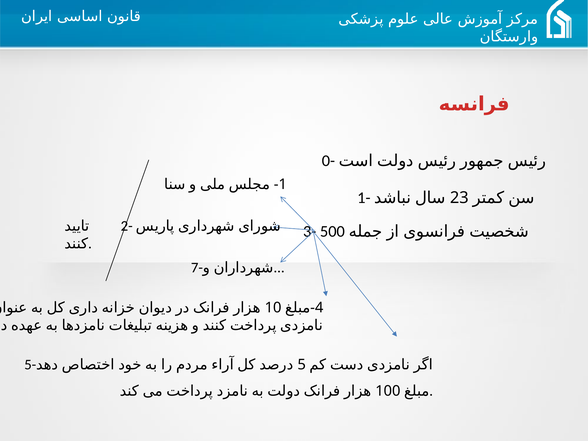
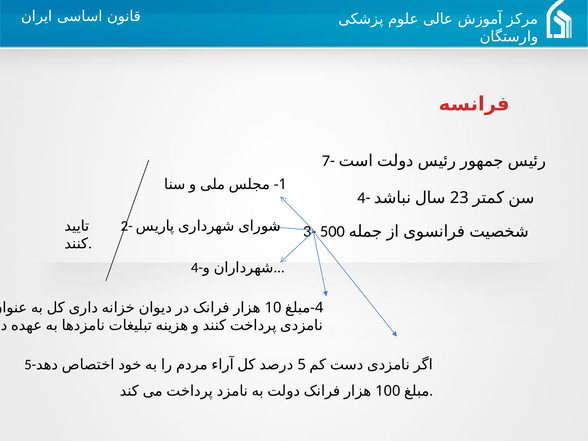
0-: 0- -> 7-
1- at (364, 198): 1- -> 4-
7- at (197, 268): 7- -> 4-
